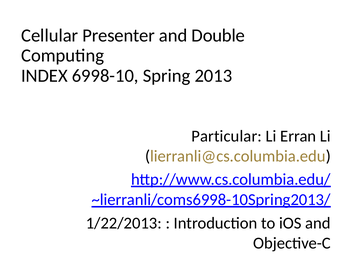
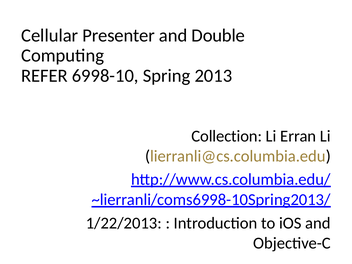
INDEX: INDEX -> REFER
Particular: Particular -> Collection
